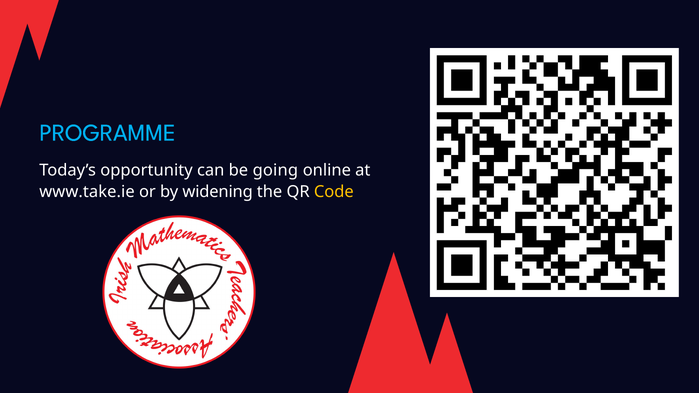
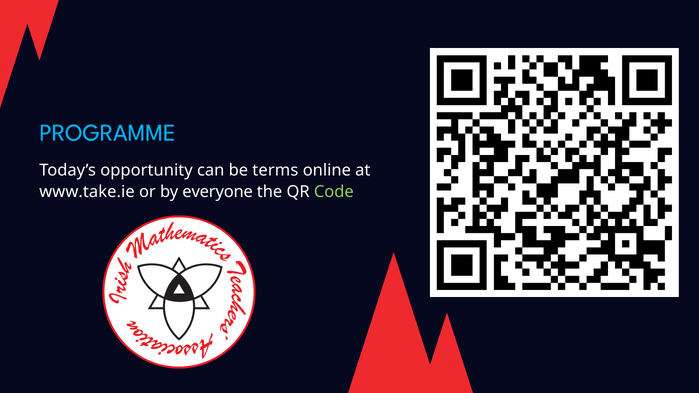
going: going -> terms
widening: widening -> everyone
Code colour: yellow -> light green
